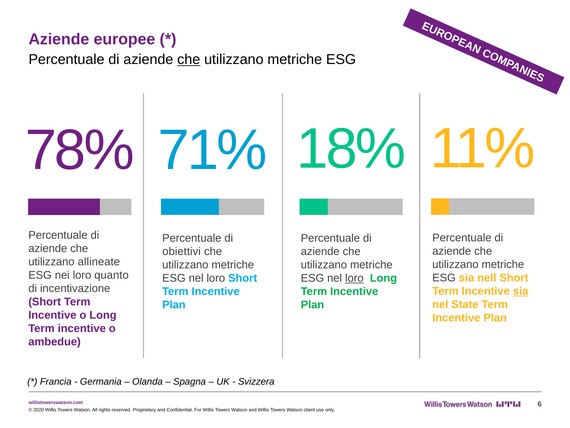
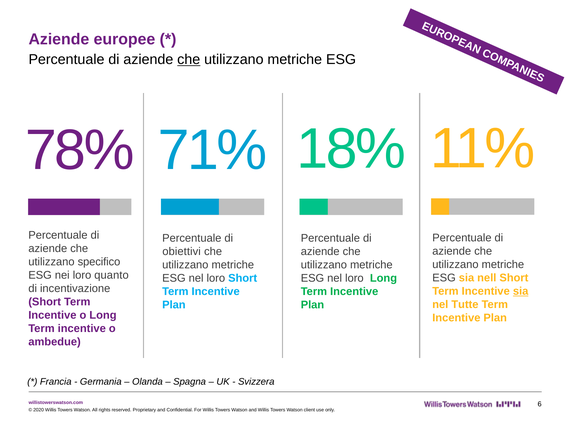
allineate: allineate -> specifico
loro at (354, 278) underline: present -> none
State: State -> Tutte
